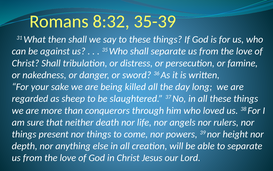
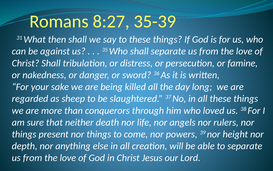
8:32: 8:32 -> 8:27
